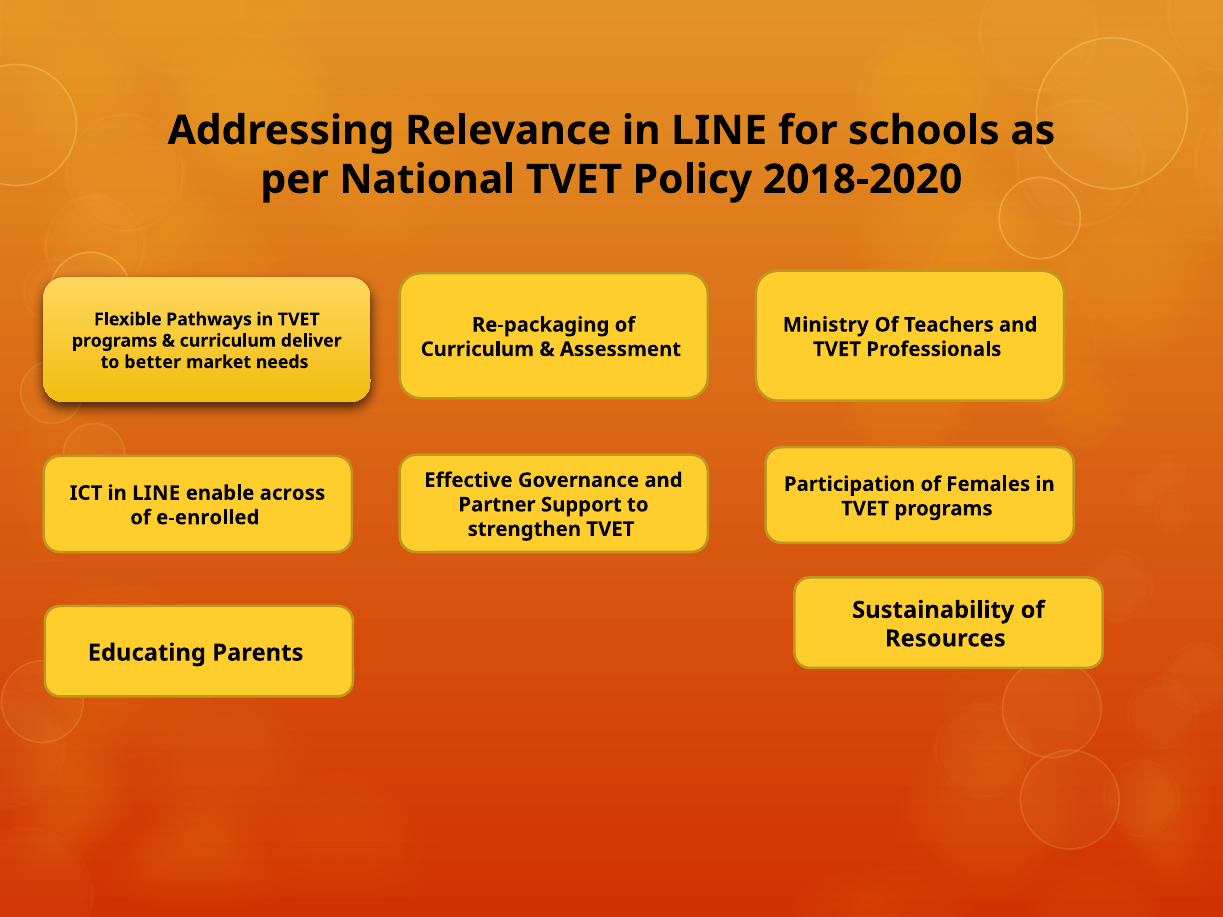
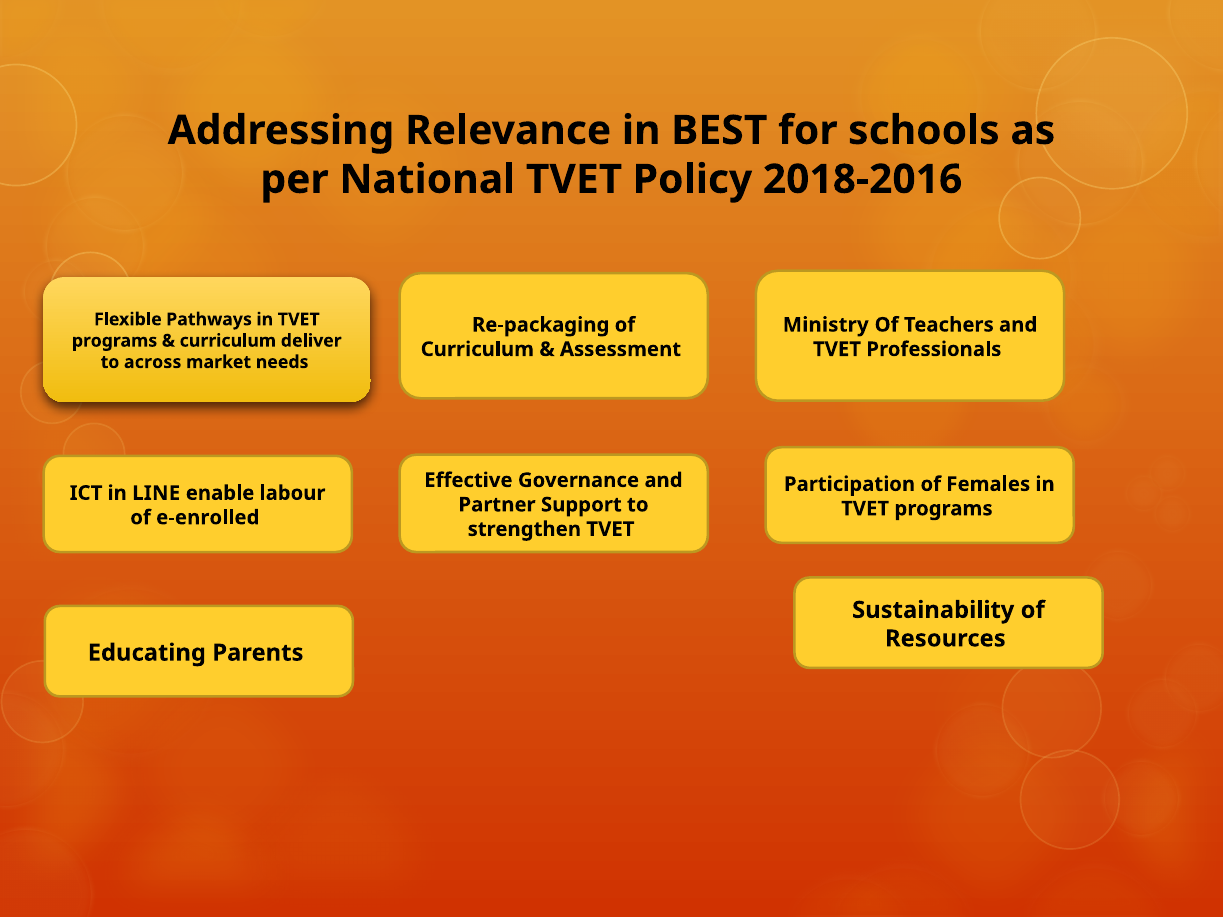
Relevance in LINE: LINE -> BEST
2018-2020: 2018-2020 -> 2018-2016
better: better -> across
across: across -> labour
